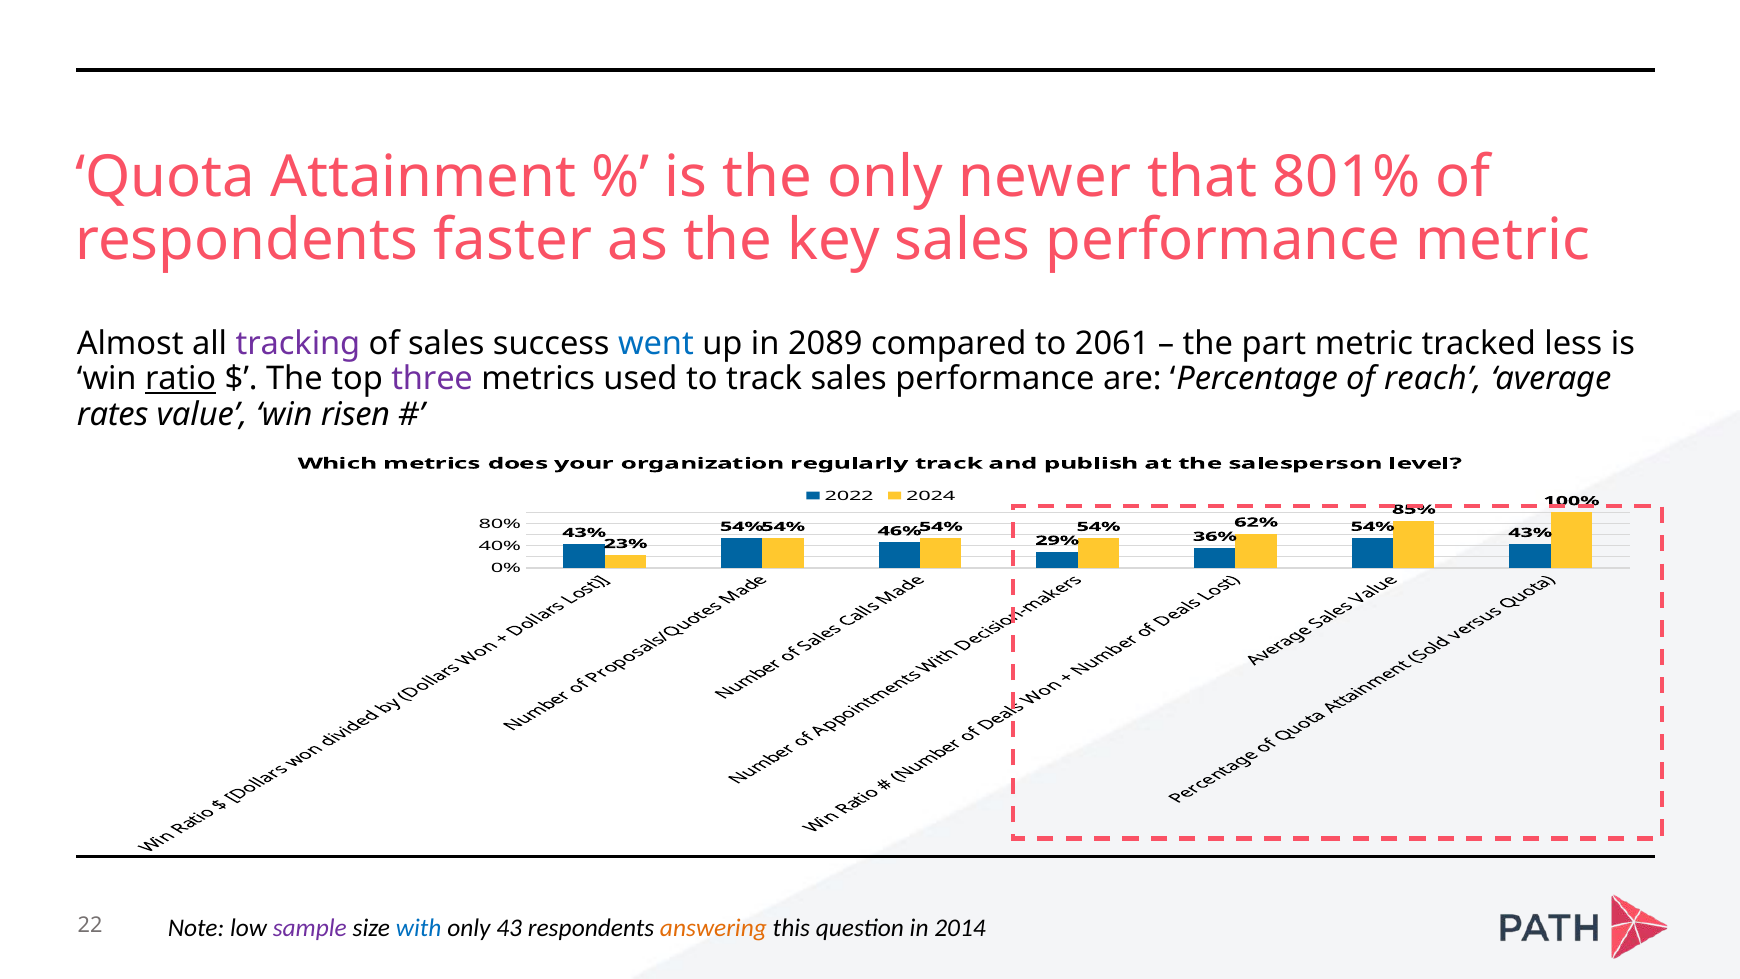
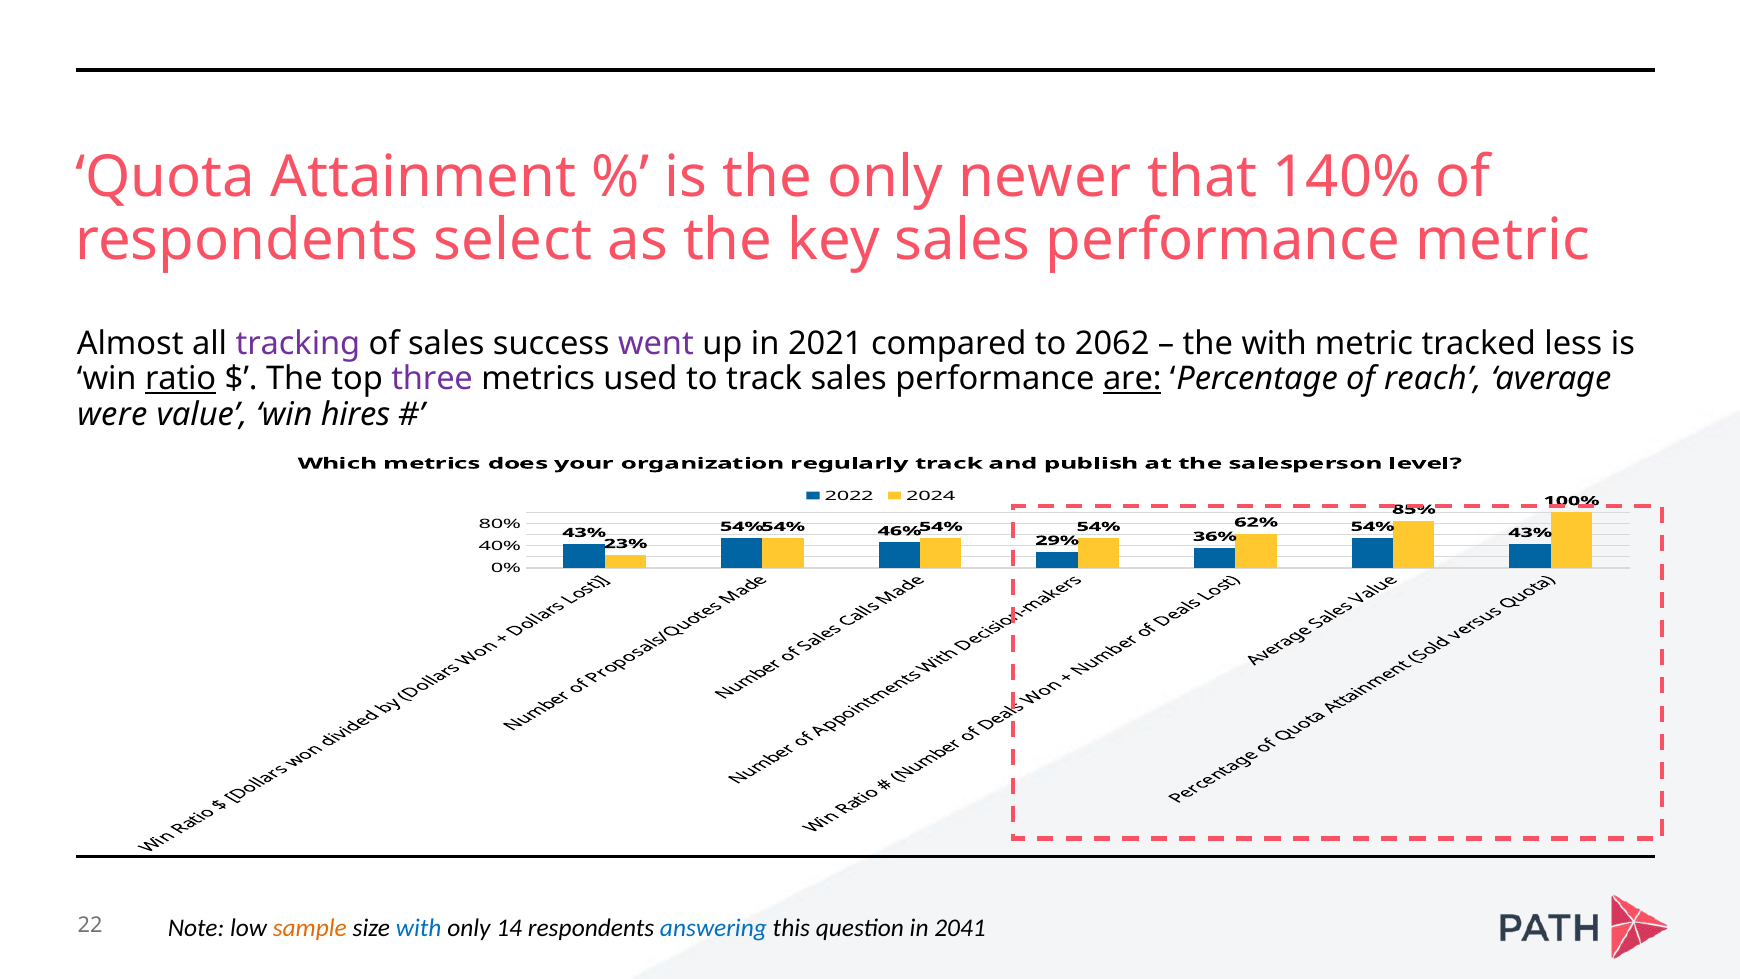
801%: 801% -> 140%
faster: faster -> select
went colour: blue -> purple
2089: 2089 -> 2021
2061: 2061 -> 2062
the part: part -> with
are underline: none -> present
rates: rates -> were
risen: risen -> hires
sample colour: purple -> orange
43: 43 -> 14
answering colour: orange -> blue
2014: 2014 -> 2041
